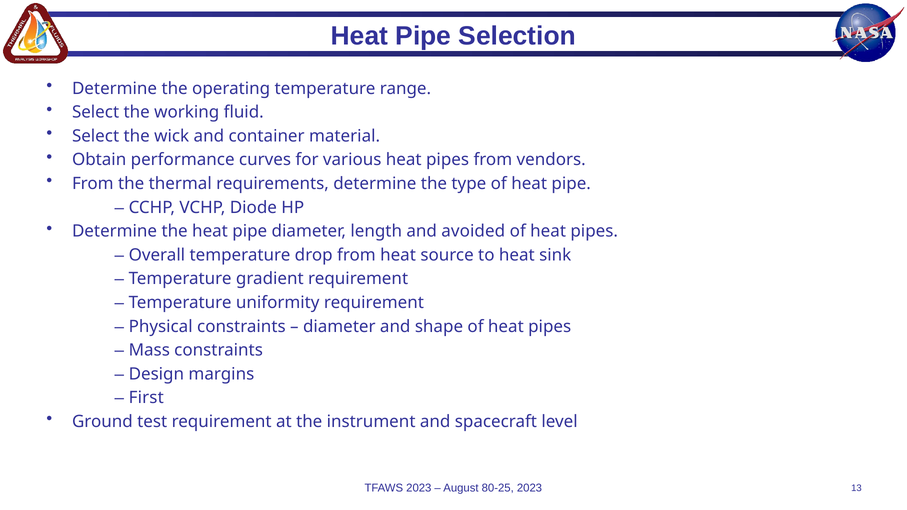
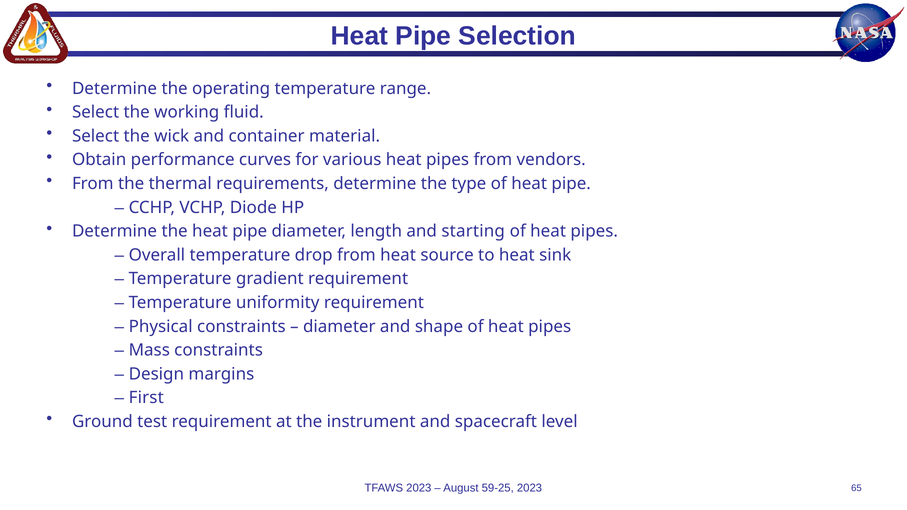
avoided: avoided -> starting
80-25: 80-25 -> 59-25
13: 13 -> 65
